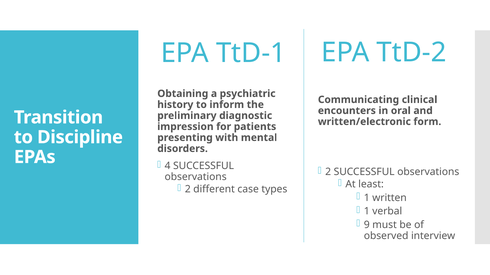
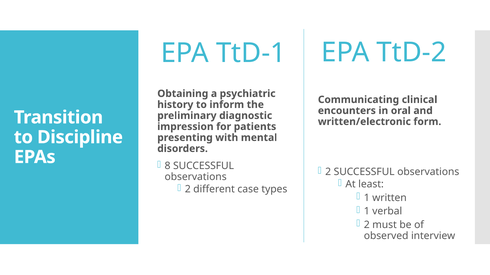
4: 4 -> 8
9 at (367, 225): 9 -> 2
